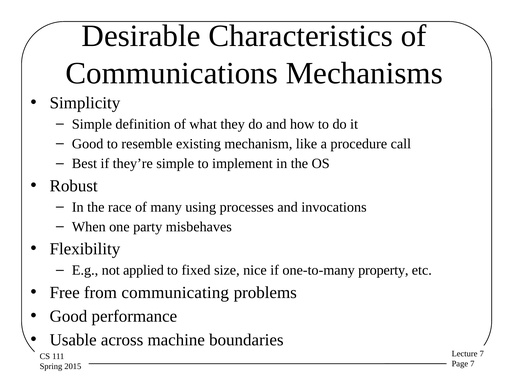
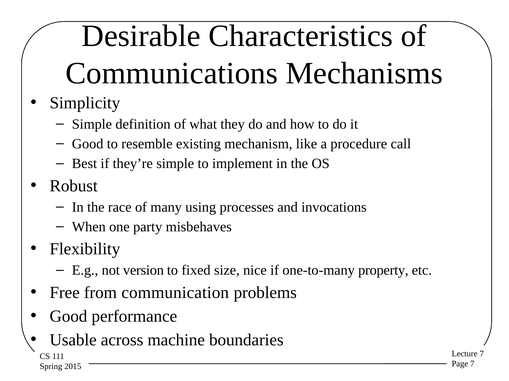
applied: applied -> version
communicating: communicating -> communication
